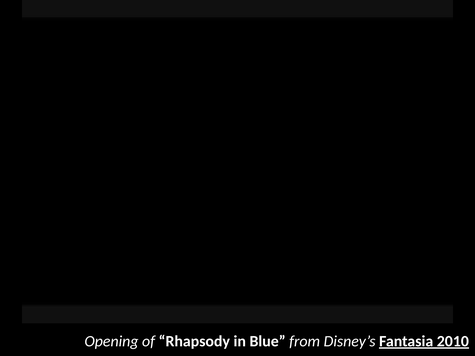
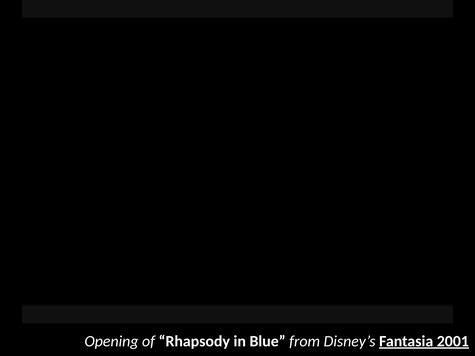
2010: 2010 -> 2001
